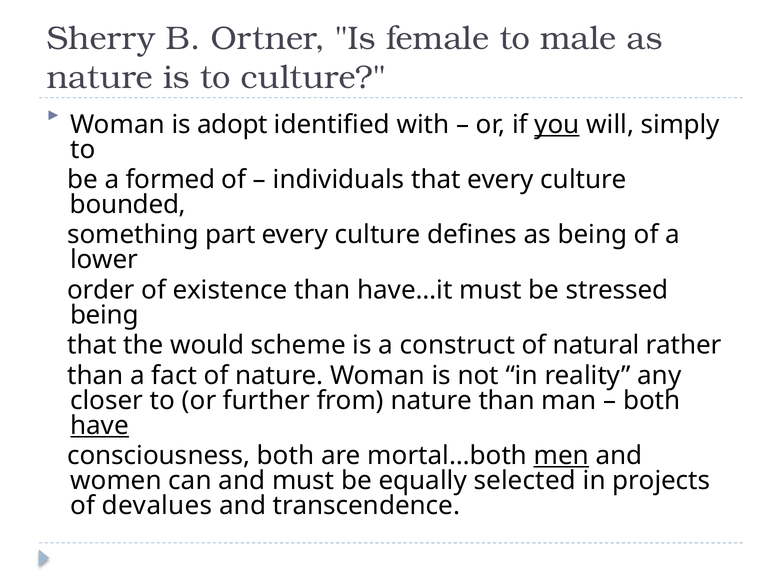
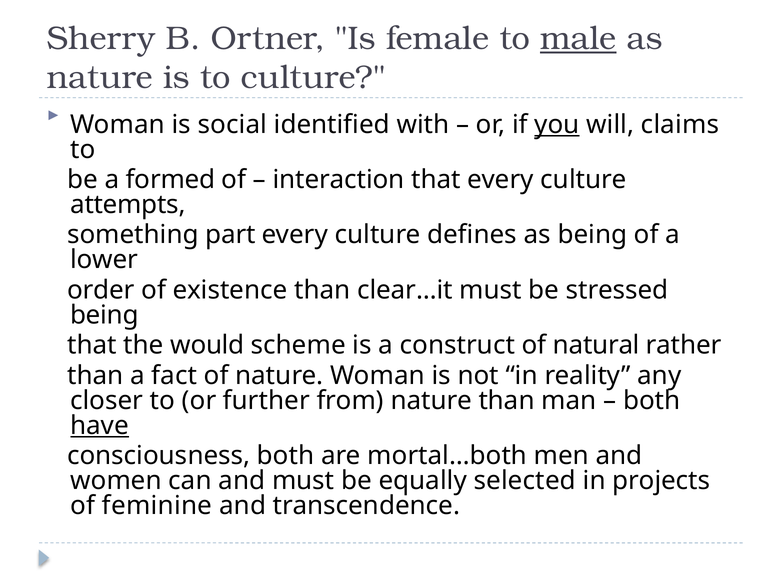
male underline: none -> present
adopt: adopt -> social
simply: simply -> claims
individuals: individuals -> interaction
bounded: bounded -> attempts
have…it: have…it -> clear…it
men underline: present -> none
devalues: devalues -> feminine
